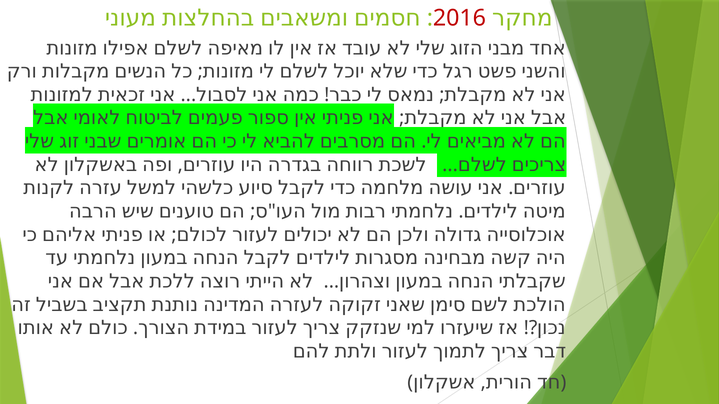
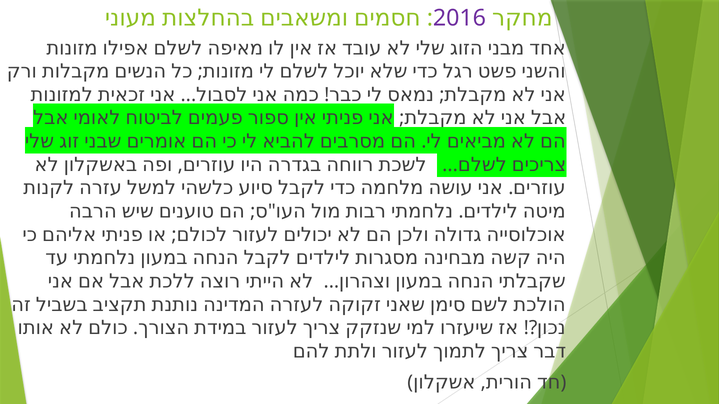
2016 colour: red -> purple
